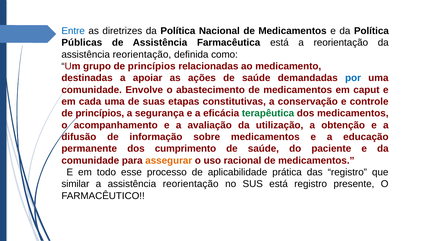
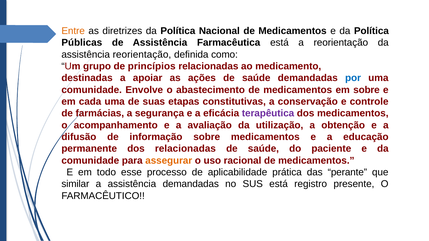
Entre colour: blue -> orange
em caput: caput -> sobre
princípios at (100, 114): princípios -> farmácias
terapêutica colour: green -> purple
dos cumprimento: cumprimento -> relacionadas
das registro: registro -> perante
a assistência reorientação: reorientação -> demandadas
